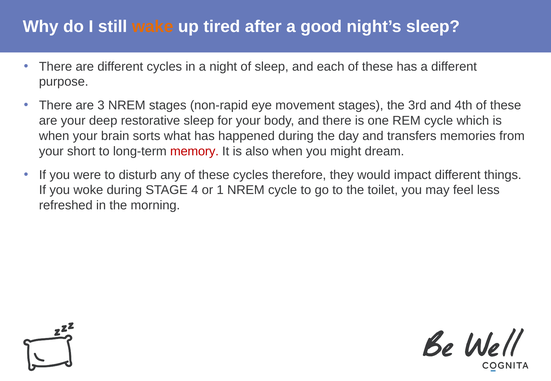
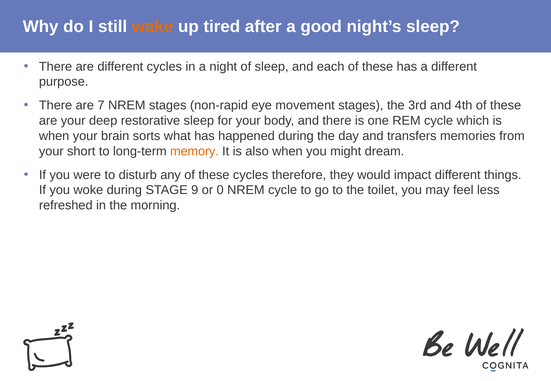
3: 3 -> 7
memory colour: red -> orange
4: 4 -> 9
1: 1 -> 0
